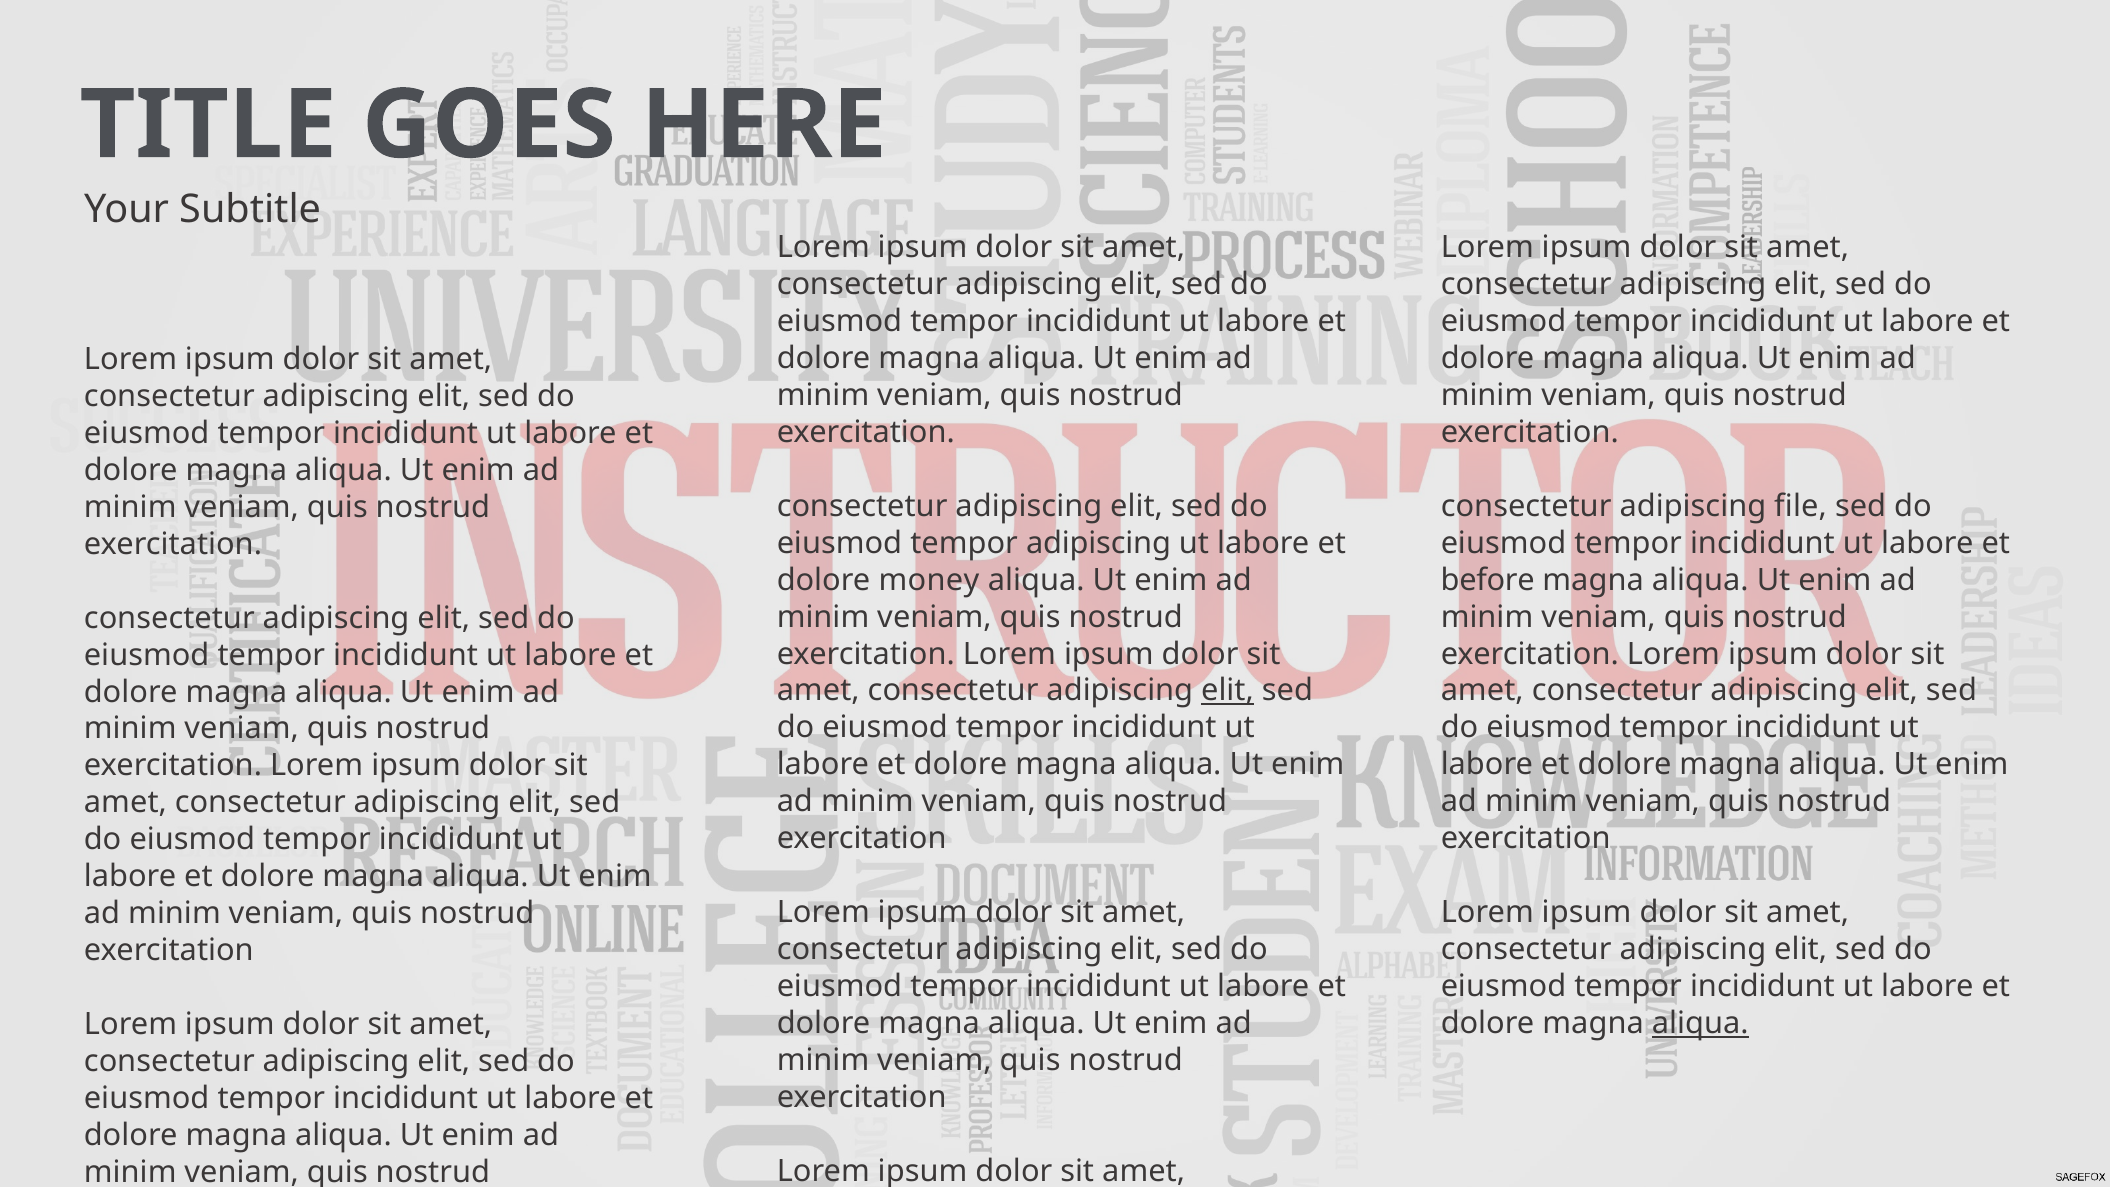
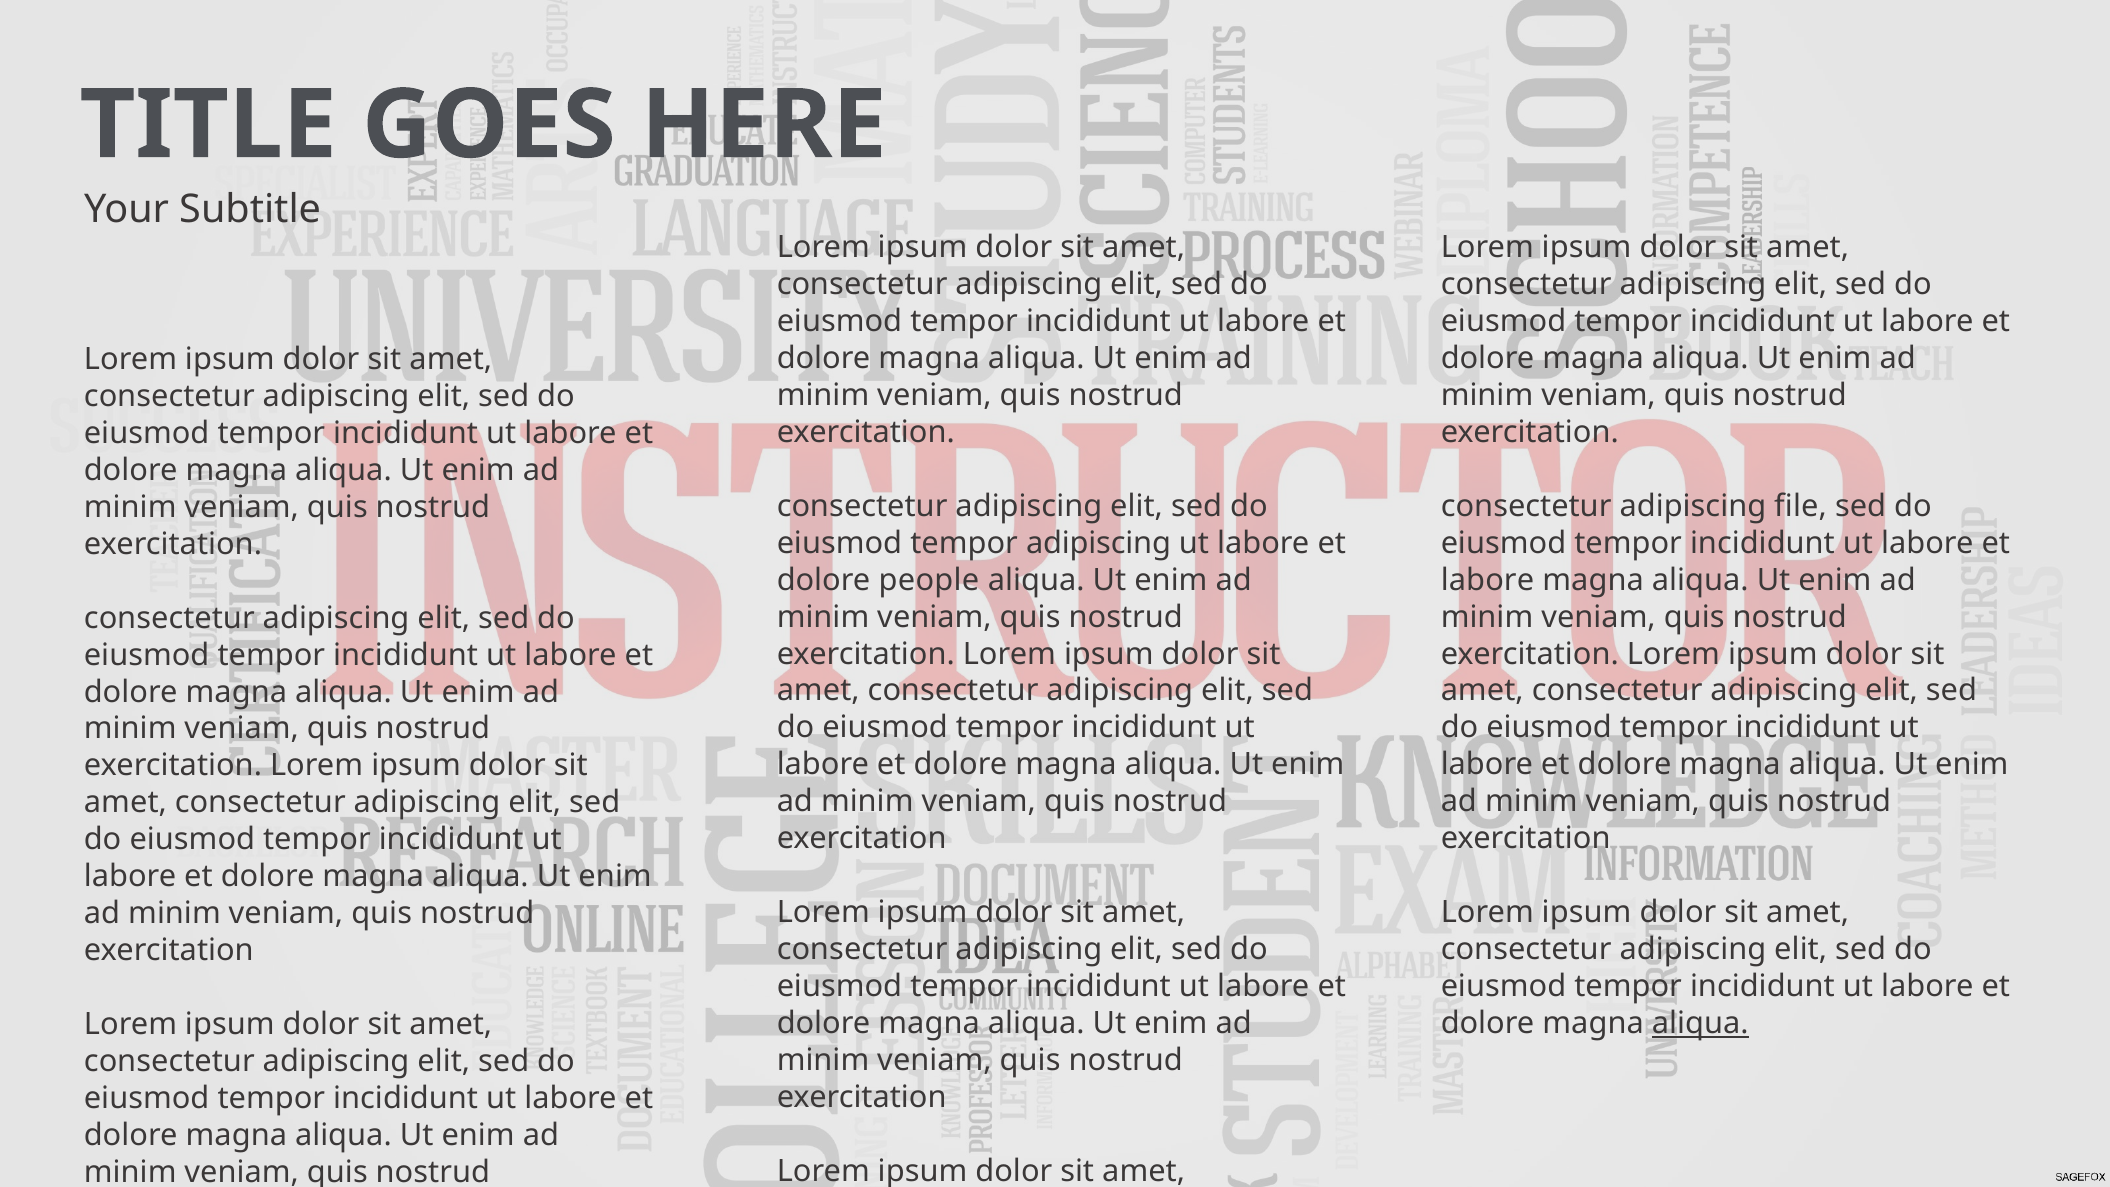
money: money -> people
before at (1488, 580): before -> labore
elit at (1227, 691) underline: present -> none
